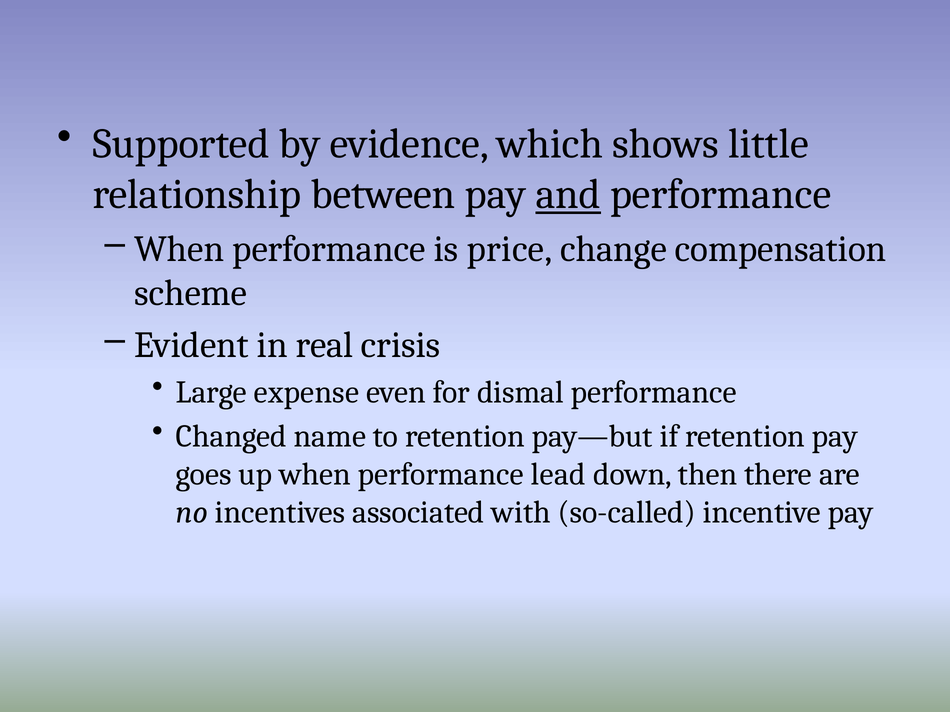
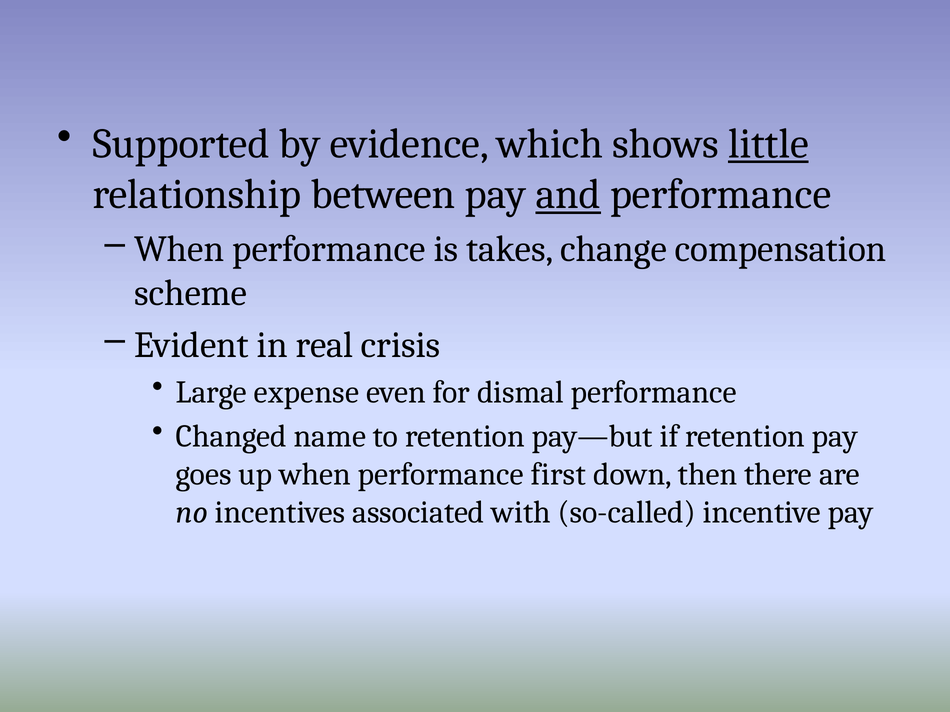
little underline: none -> present
price: price -> takes
lead: lead -> first
